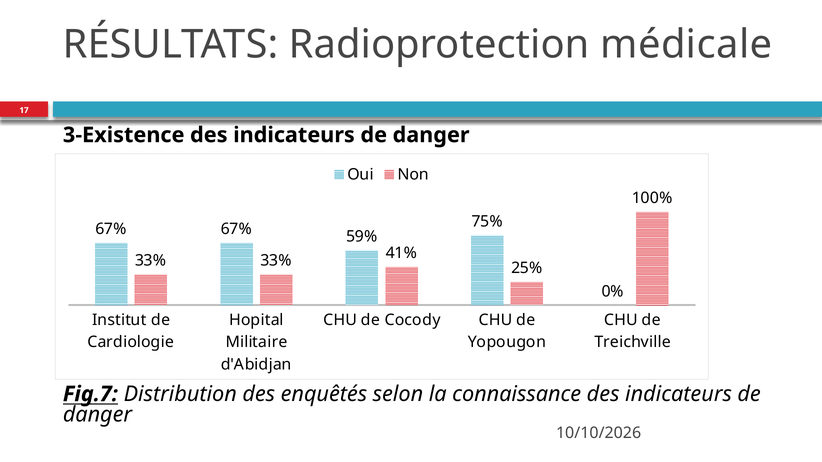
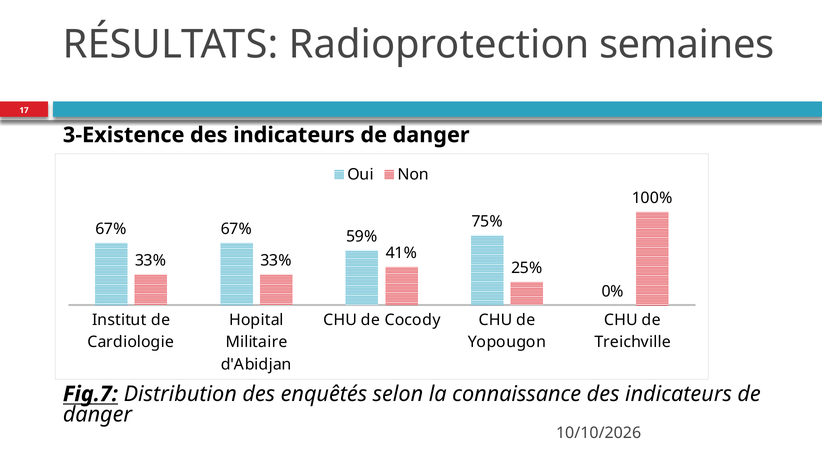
médicale: médicale -> semaines
